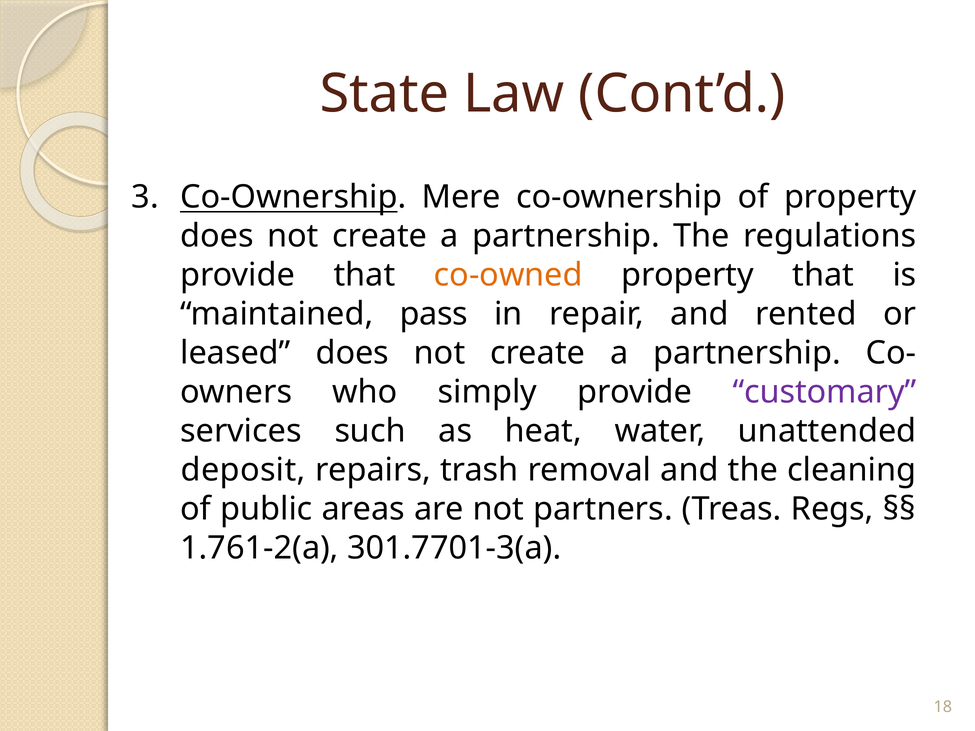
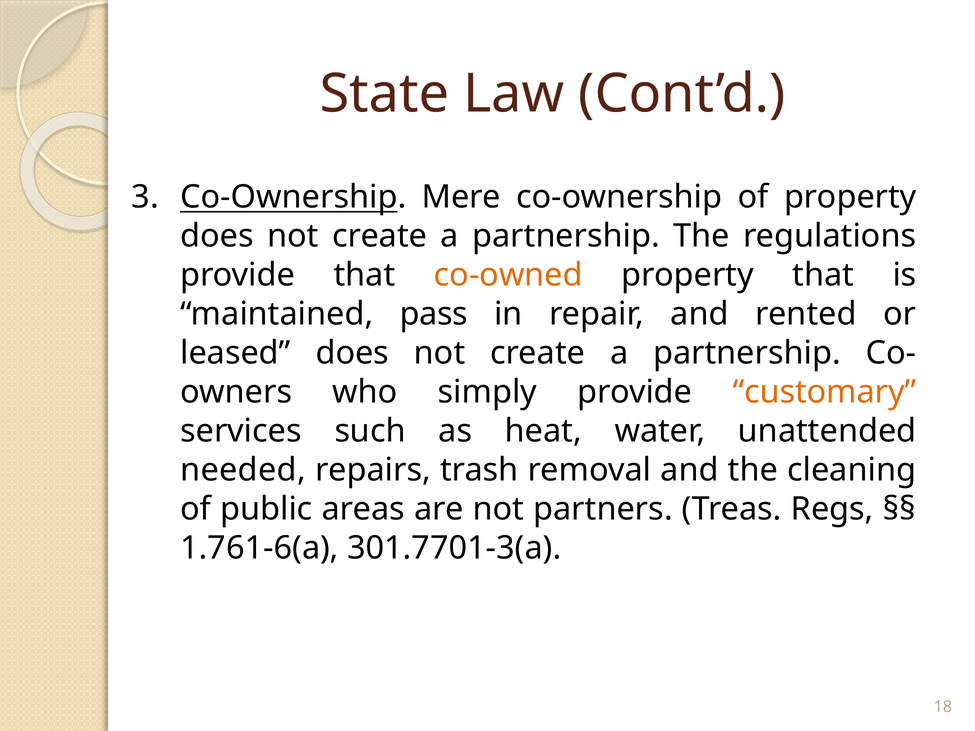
customary colour: purple -> orange
deposit: deposit -> needed
1.761-2(a: 1.761-2(a -> 1.761-6(a
